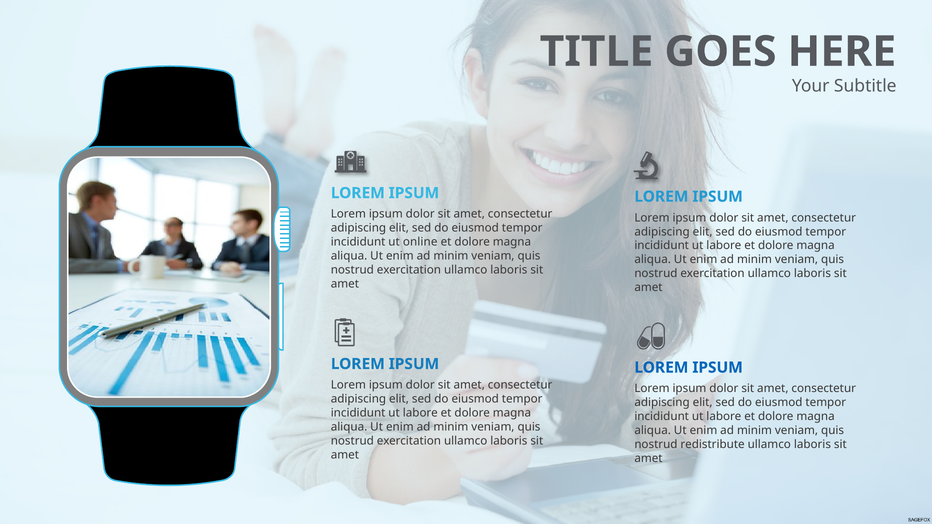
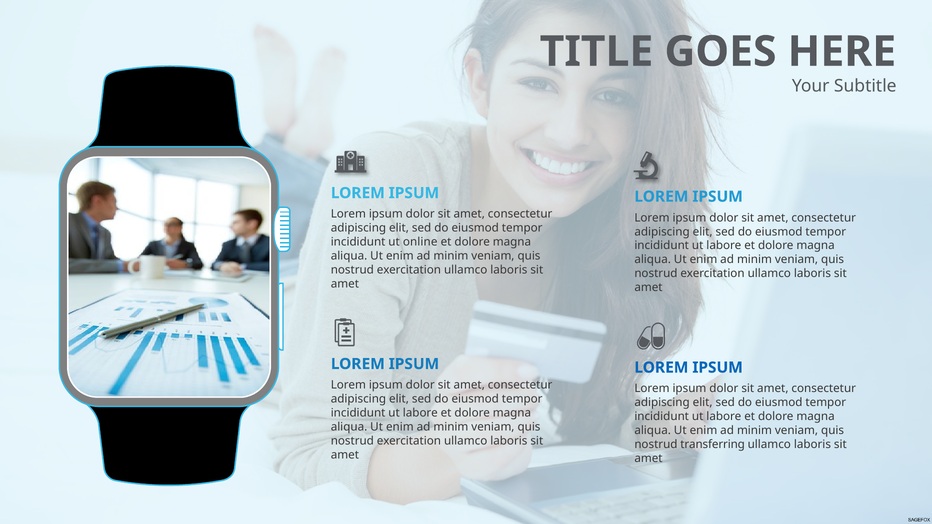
redistribute: redistribute -> transferring
